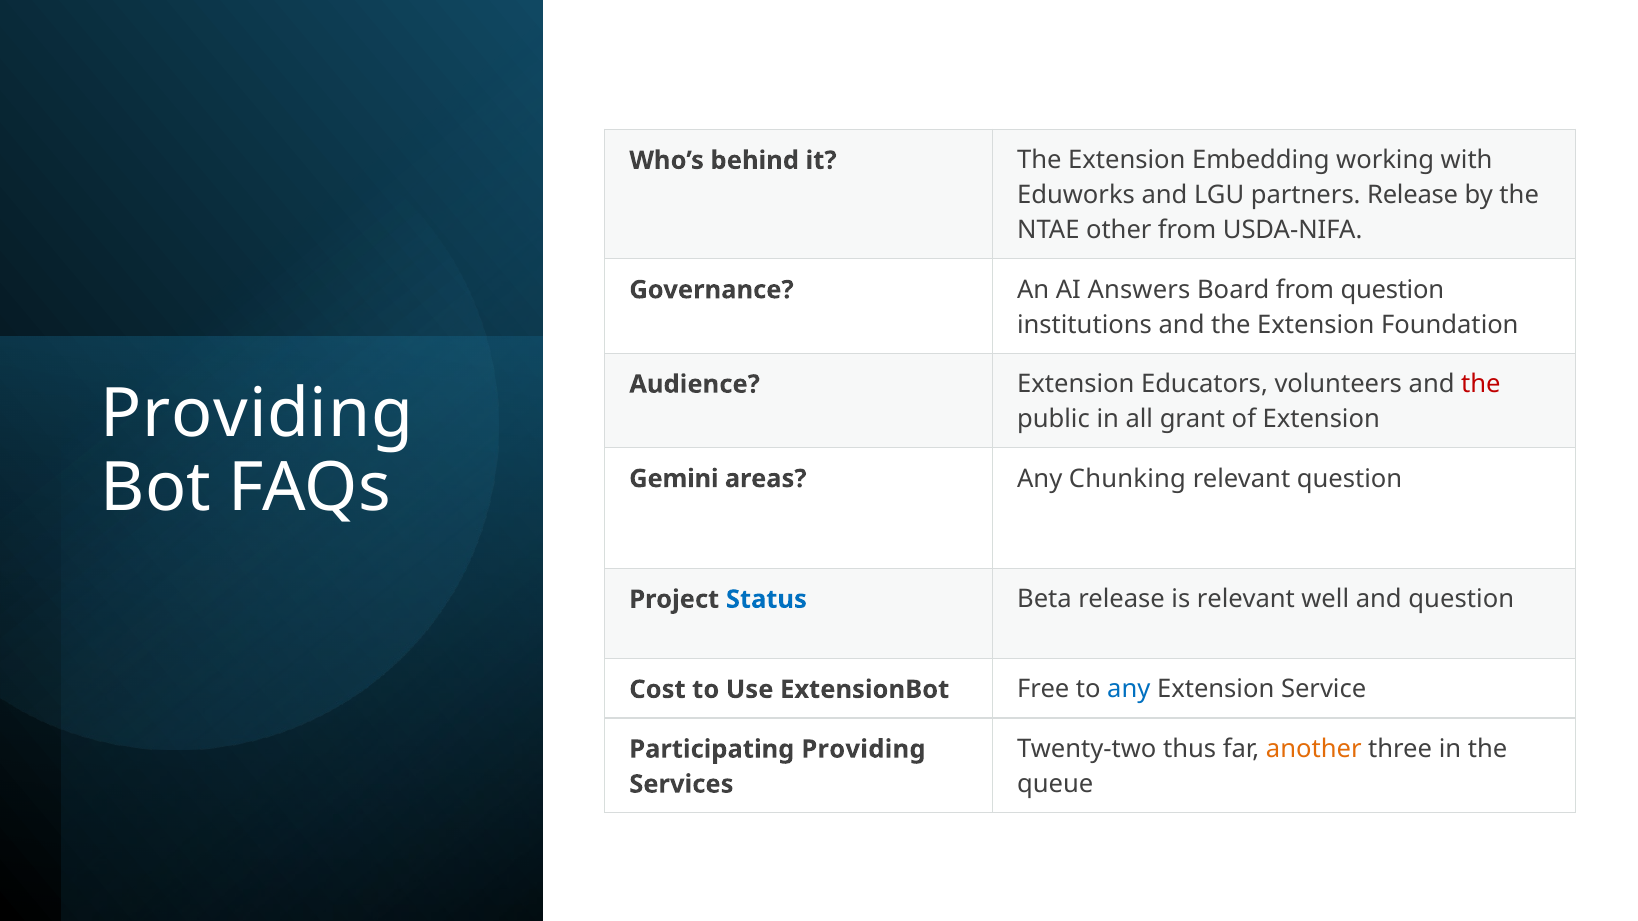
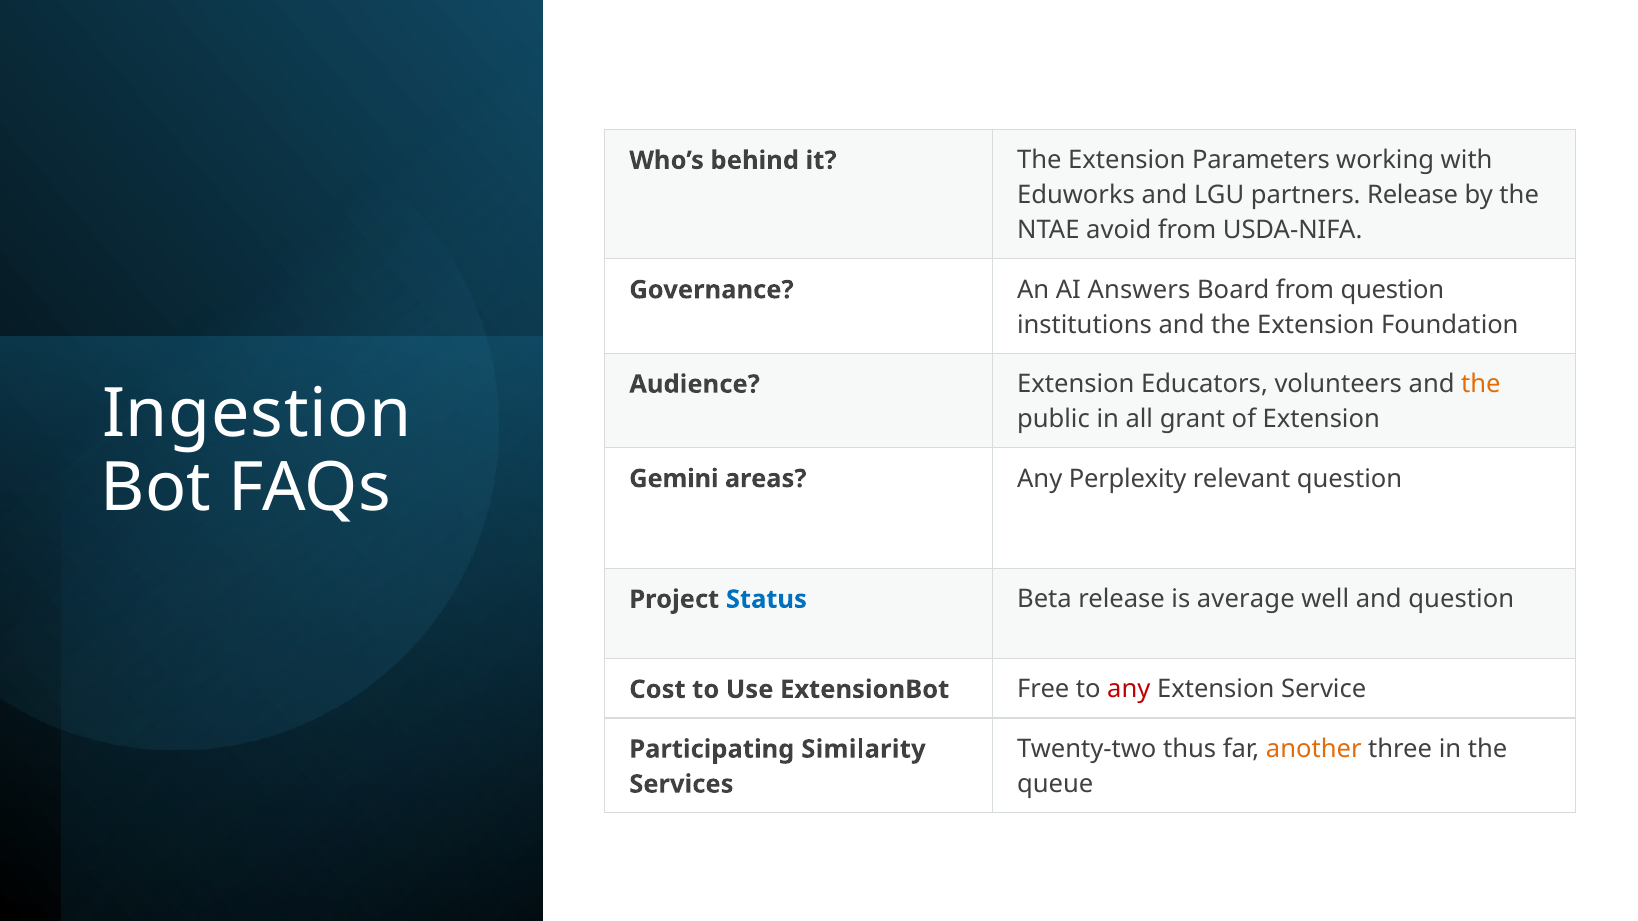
Embedding: Embedding -> Parameters
other: other -> avoid
the at (1481, 384) colour: red -> orange
Providing at (257, 414): Providing -> Ingestion
Chunking: Chunking -> Perplexity
is relevant: relevant -> average
any at (1129, 690) colour: blue -> red
Participating Providing: Providing -> Similarity
